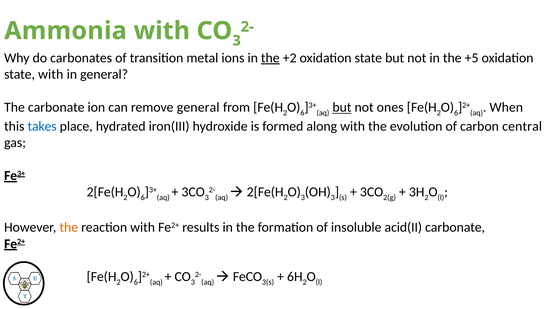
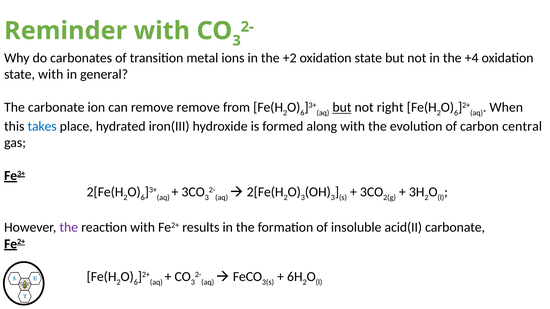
Ammonia: Ammonia -> Reminder
the at (270, 58) underline: present -> none
+5: +5 -> +4
remove general: general -> remove
ones: ones -> right
the at (69, 228) colour: orange -> purple
